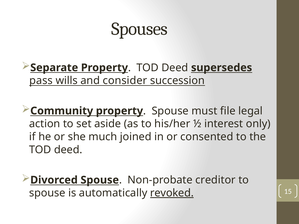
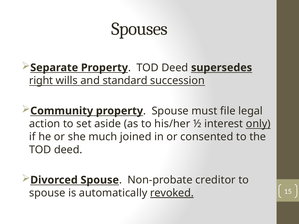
pass: pass -> right
consider: consider -> standard
only underline: none -> present
